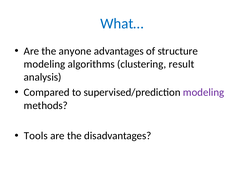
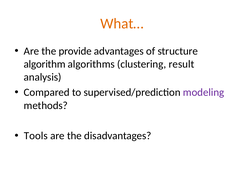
What… colour: blue -> orange
anyone: anyone -> provide
modeling at (45, 64): modeling -> algorithm
